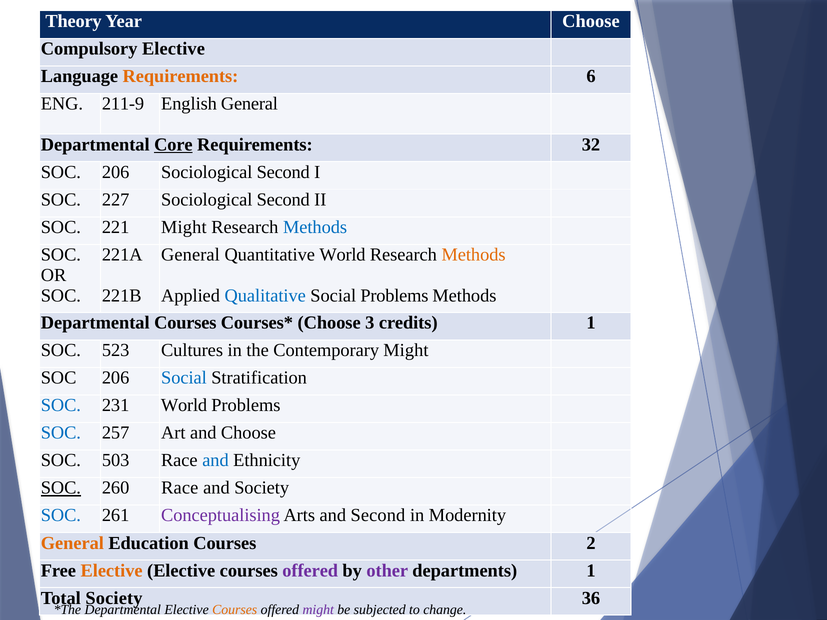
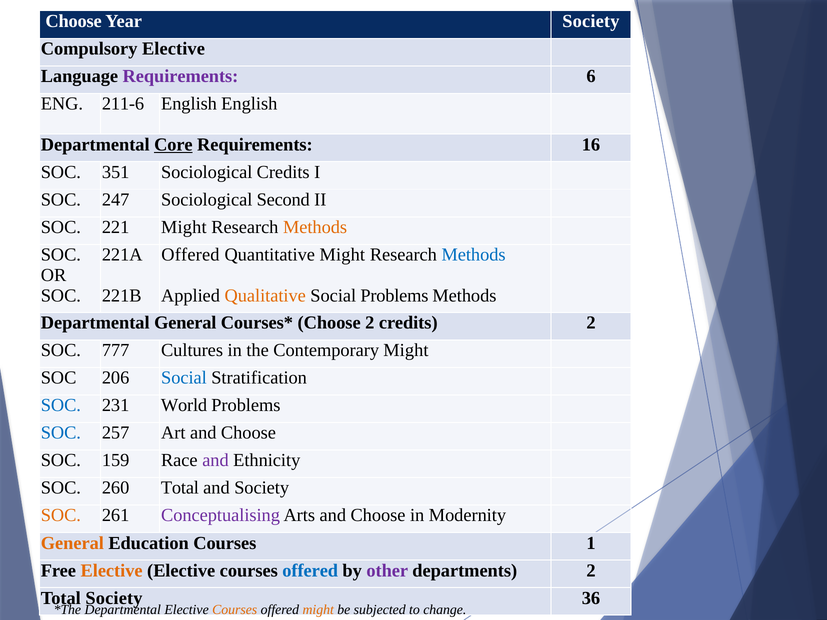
Theory at (74, 21): Theory -> Choose
Year Choose: Choose -> Society
Requirements at (180, 76) colour: orange -> purple
211-9: 211-9 -> 211-6
English General: General -> English
32: 32 -> 16
206 at (116, 172): 206 -> 351
Second at (283, 172): Second -> Credits
227: 227 -> 247
Methods at (315, 227) colour: blue -> orange
General at (190, 255): General -> Offered
Quantitative World: World -> Might
Methods at (474, 255) colour: orange -> blue
Qualitative colour: blue -> orange
Departmental Courses: Courses -> General
Choose 3: 3 -> 2
credits 1: 1 -> 2
523: 523 -> 777
503: 503 -> 159
and at (215, 461) colour: blue -> purple
SOC at (61, 488) underline: present -> none
260 Race: Race -> Total
SOC at (61, 516) colour: blue -> orange
Arts and Second: Second -> Choose
2: 2 -> 1
offered at (310, 571) colour: purple -> blue
departments 1: 1 -> 2
might at (318, 610) colour: purple -> orange
